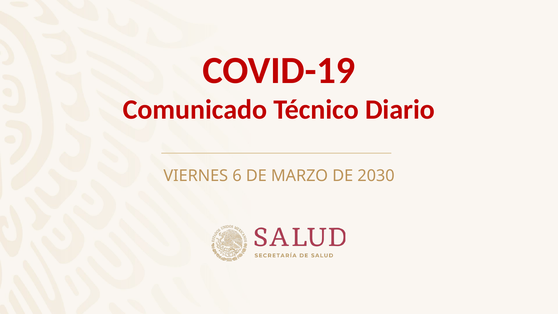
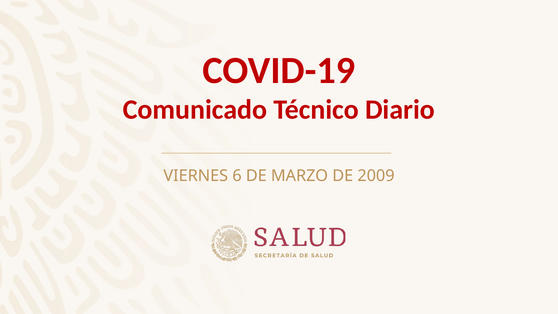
2030: 2030 -> 2009
